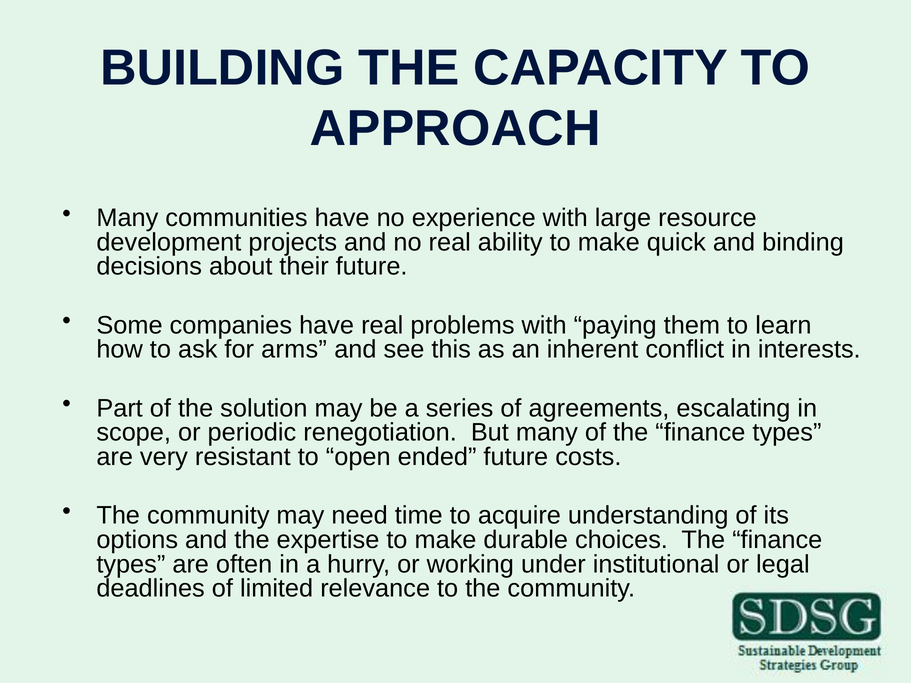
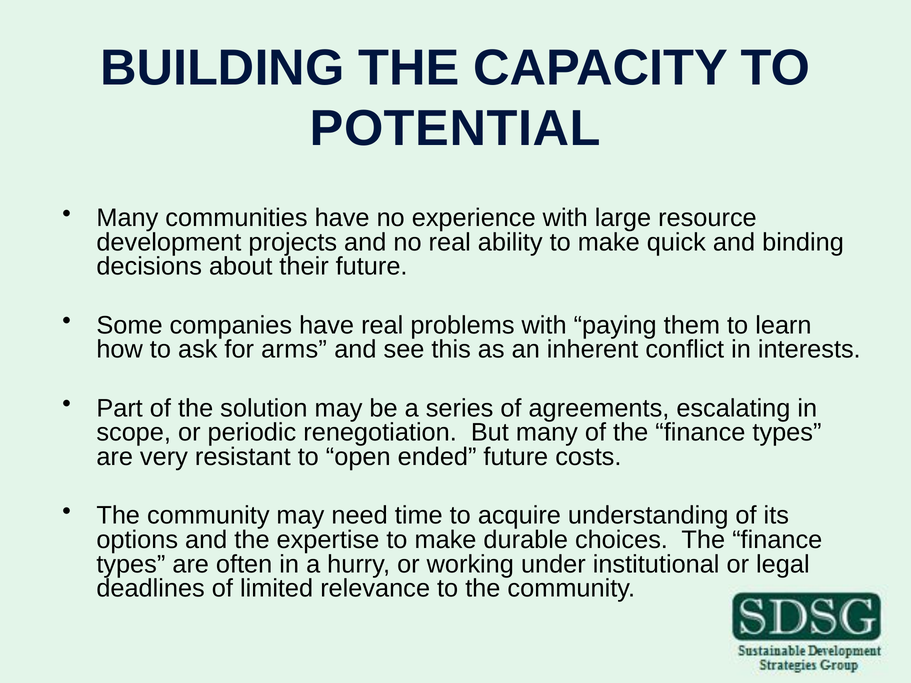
APPROACH: APPROACH -> POTENTIAL
